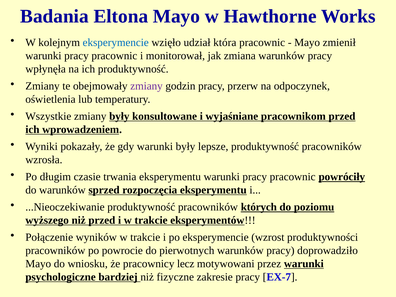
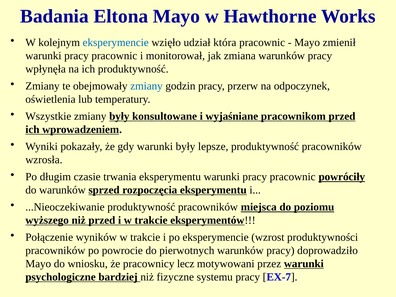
zmiany at (146, 86) colour: purple -> blue
których: których -> miejsca
zakresie: zakresie -> systemu
